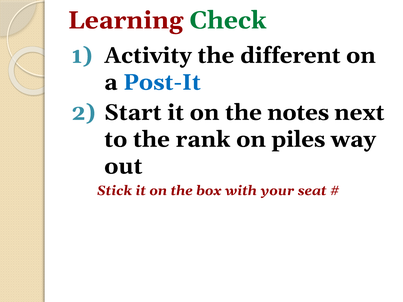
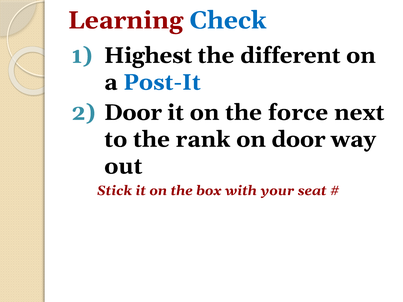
Check colour: green -> blue
Activity: Activity -> Highest
Start at (133, 113): Start -> Door
notes: notes -> force
on piles: piles -> door
